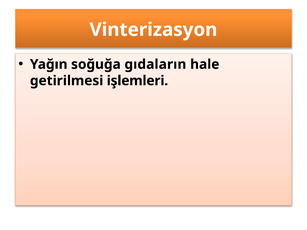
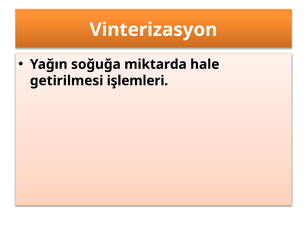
gıdaların: gıdaların -> miktarda
